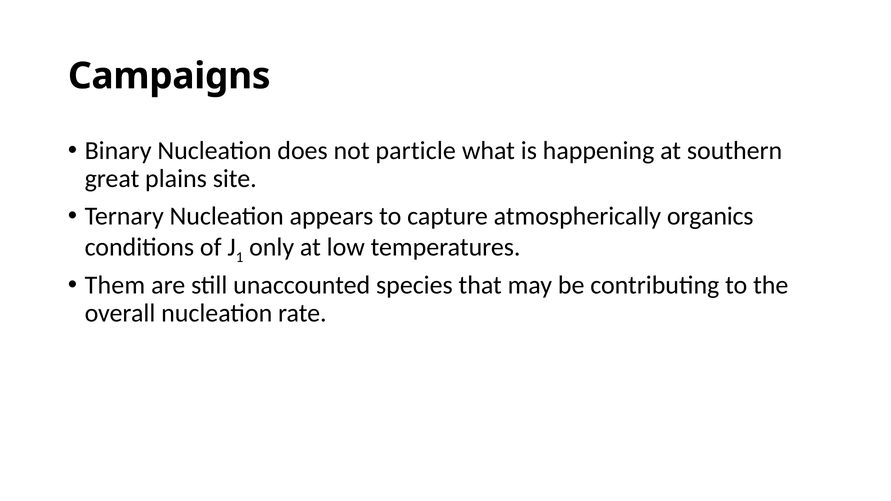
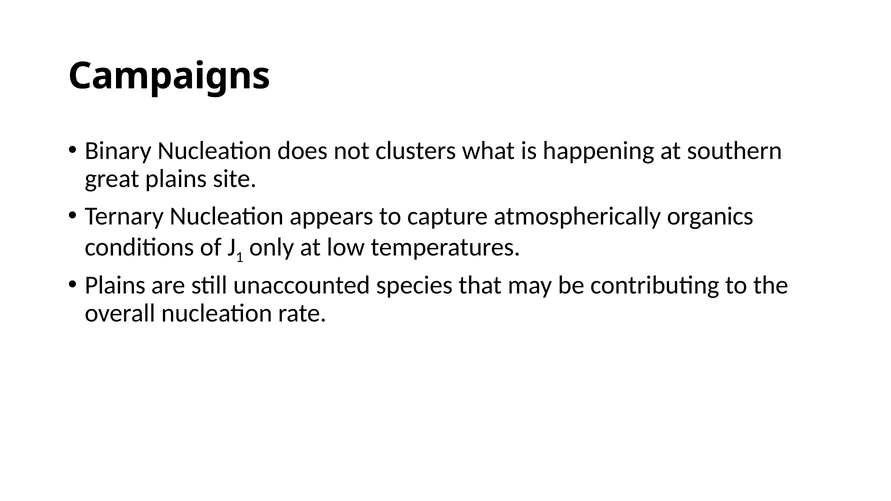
particle: particle -> clusters
Them at (115, 285): Them -> Plains
